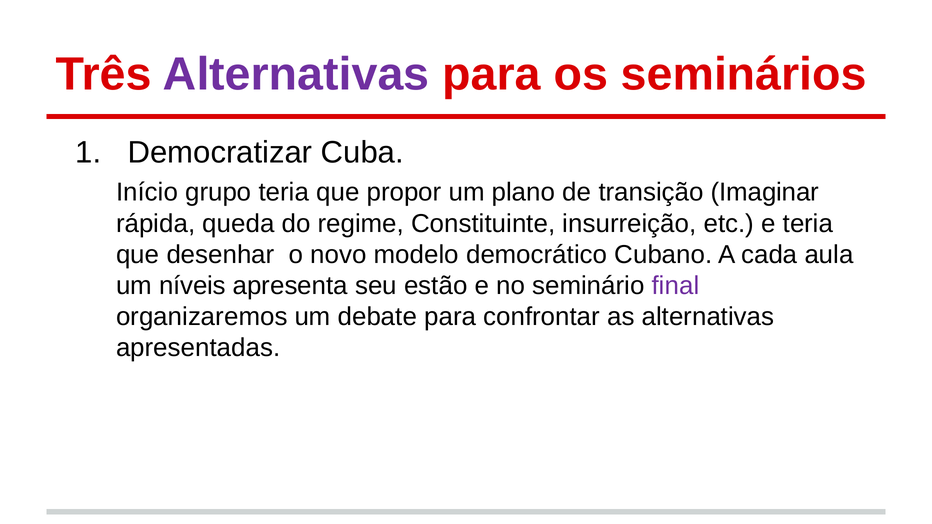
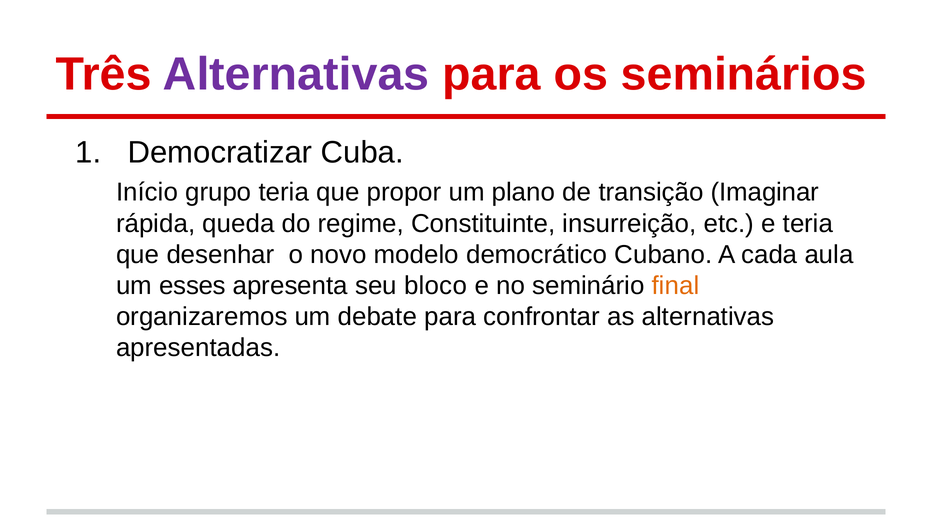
níveis: níveis -> esses
estão: estão -> bloco
final colour: purple -> orange
